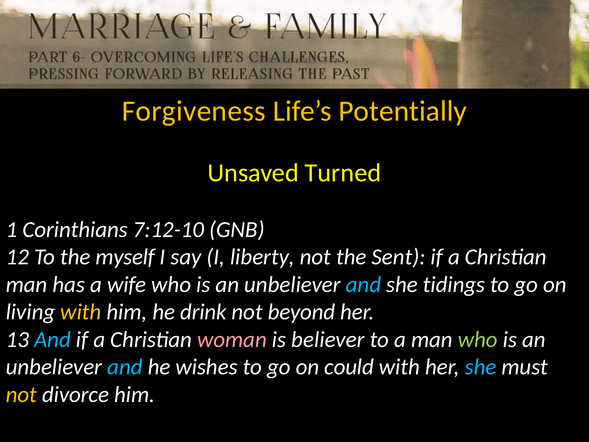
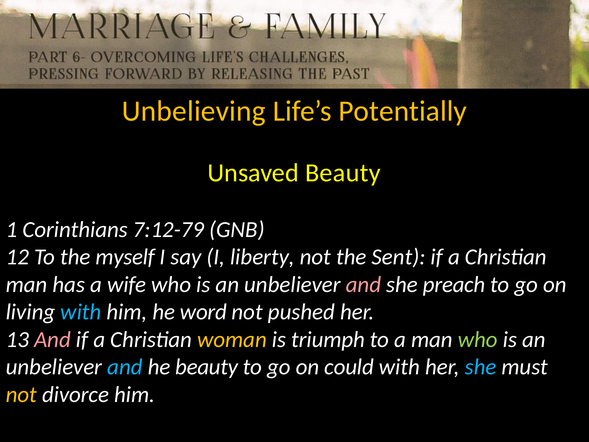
Forgiveness: Forgiveness -> Unbelieving
Unsaved Turned: Turned -> Beauty
7:12-10: 7:12-10 -> 7:12-79
and at (364, 284) colour: light blue -> pink
tidings: tidings -> preach
with at (81, 312) colour: yellow -> light blue
drink: drink -> word
beyond: beyond -> pushed
And at (52, 339) colour: light blue -> pink
woman colour: pink -> yellow
believer: believer -> triumph
he wishes: wishes -> beauty
